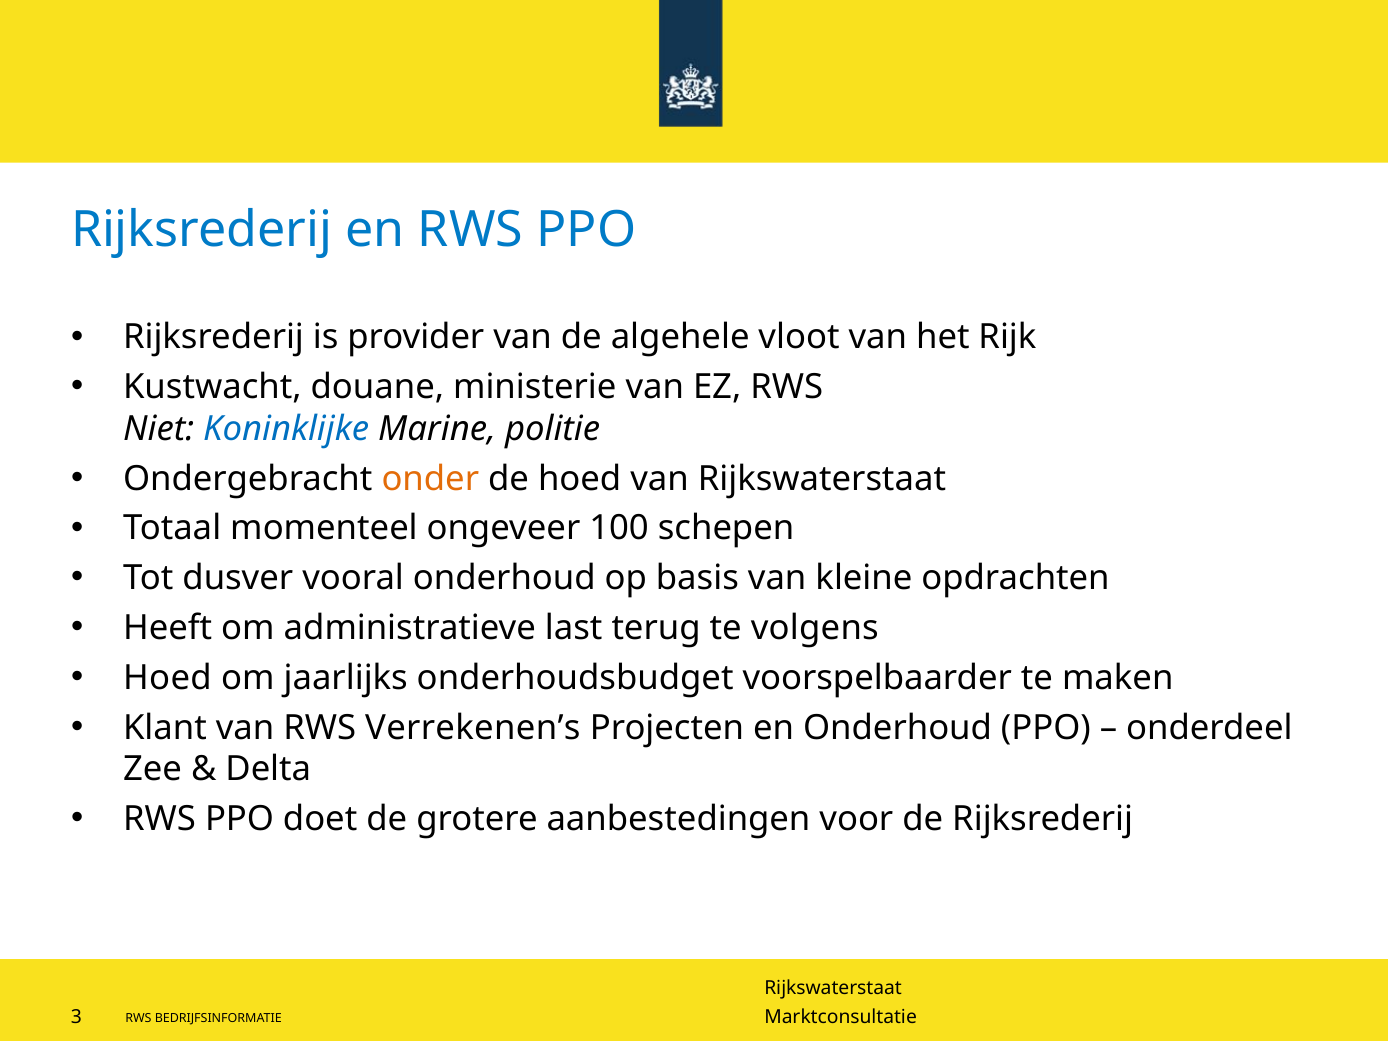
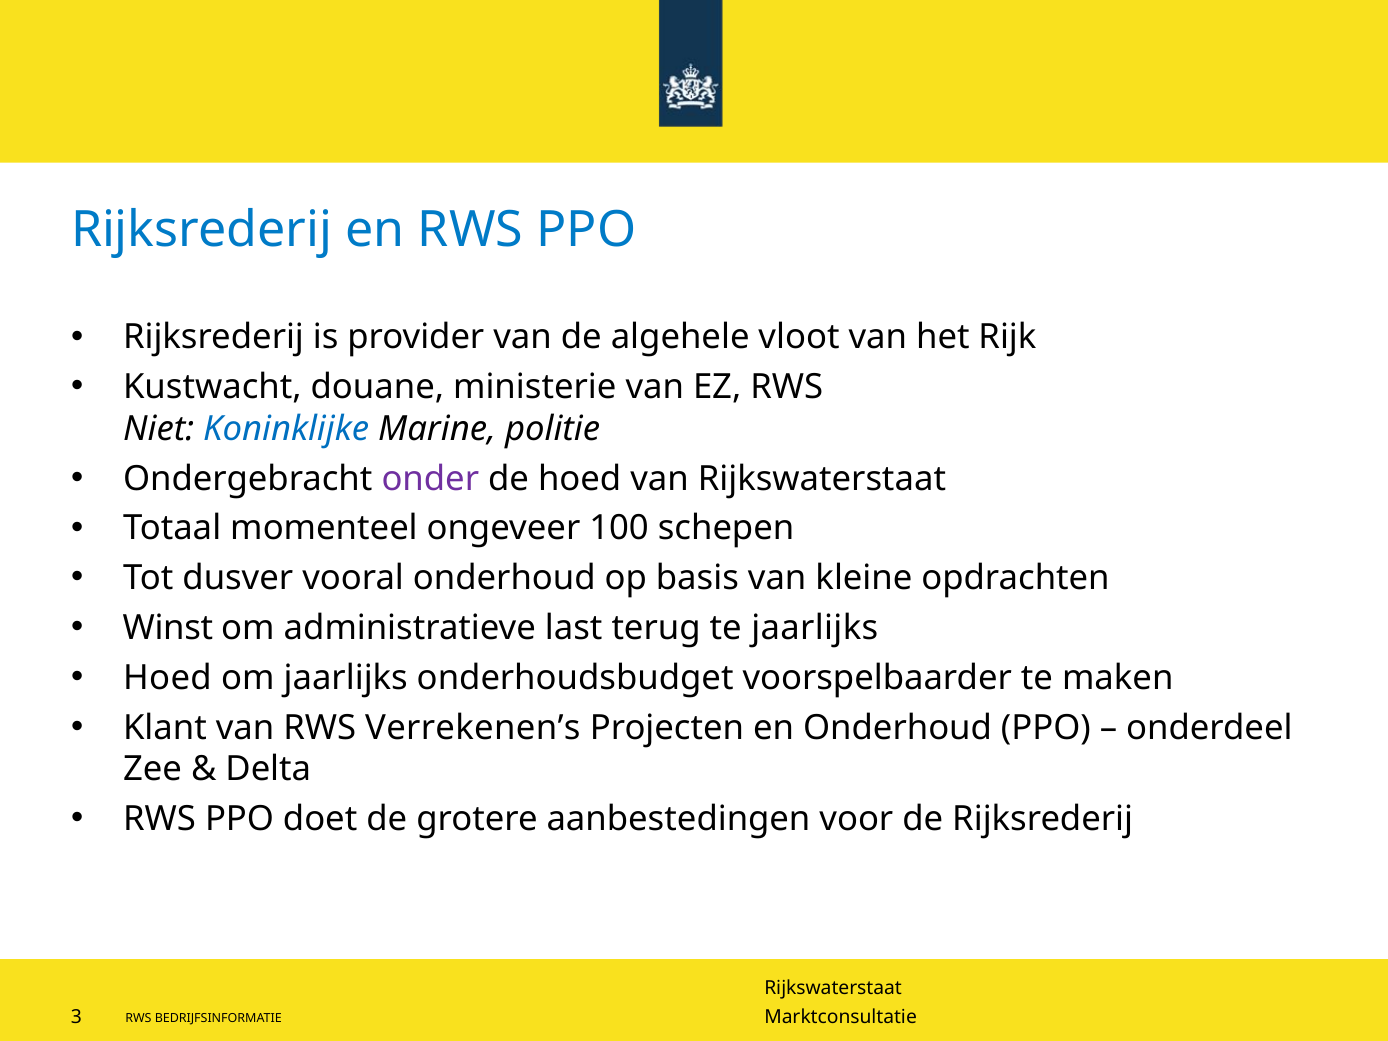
onder colour: orange -> purple
Heeft: Heeft -> Winst
te volgens: volgens -> jaarlijks
